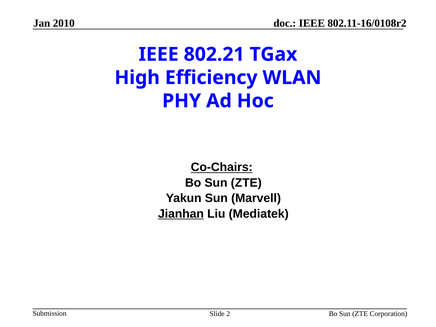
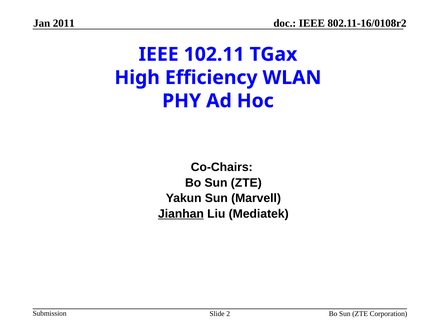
2010: 2010 -> 2011
802.21: 802.21 -> 102.11
Co-Chairs underline: present -> none
